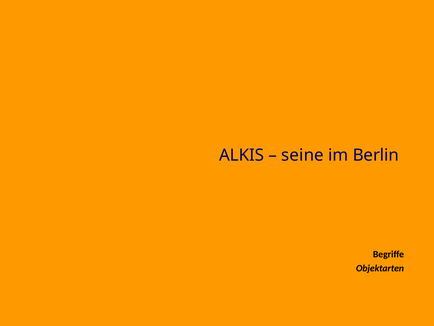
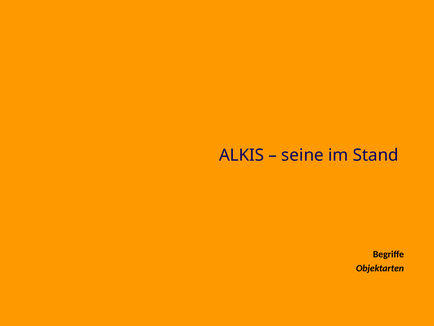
Berlin: Berlin -> Stand
